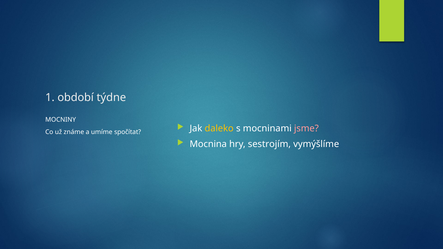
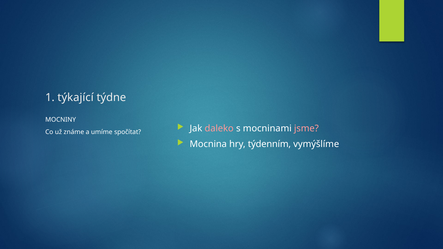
období: období -> týkající
daleko colour: yellow -> pink
sestrojím: sestrojím -> týdenním
